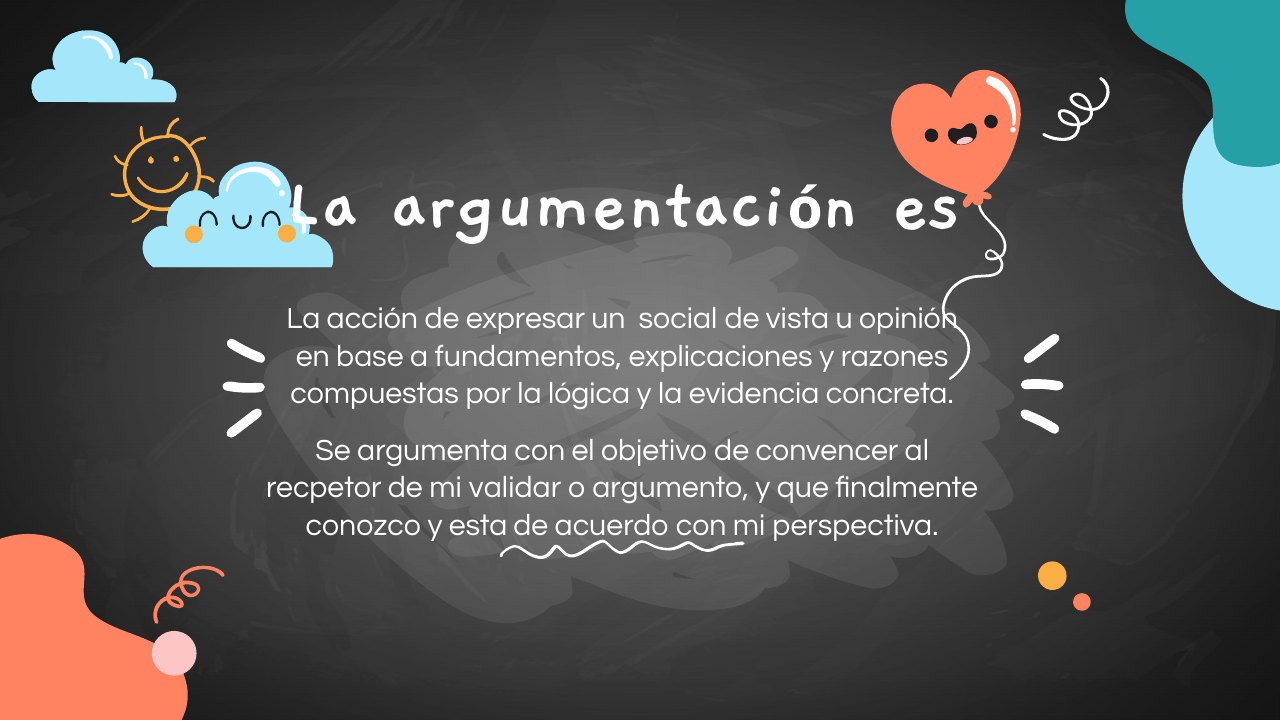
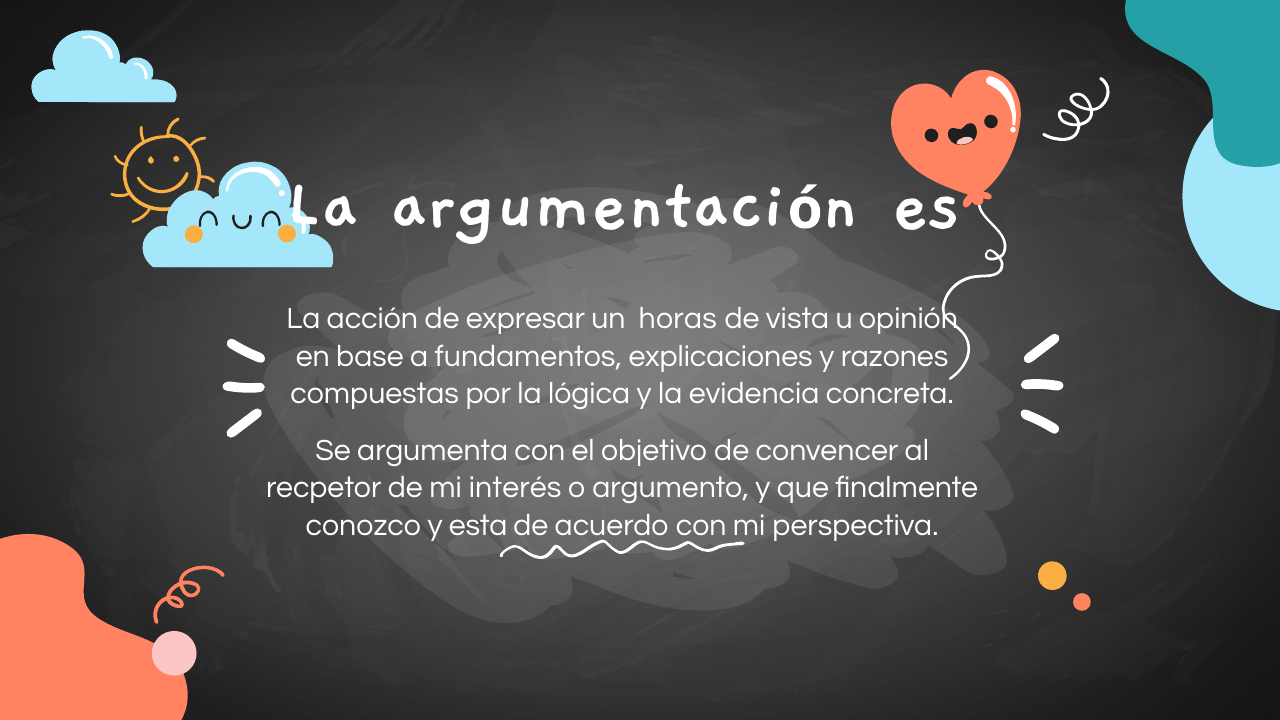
social: social -> horas
validar: validar -> interés
